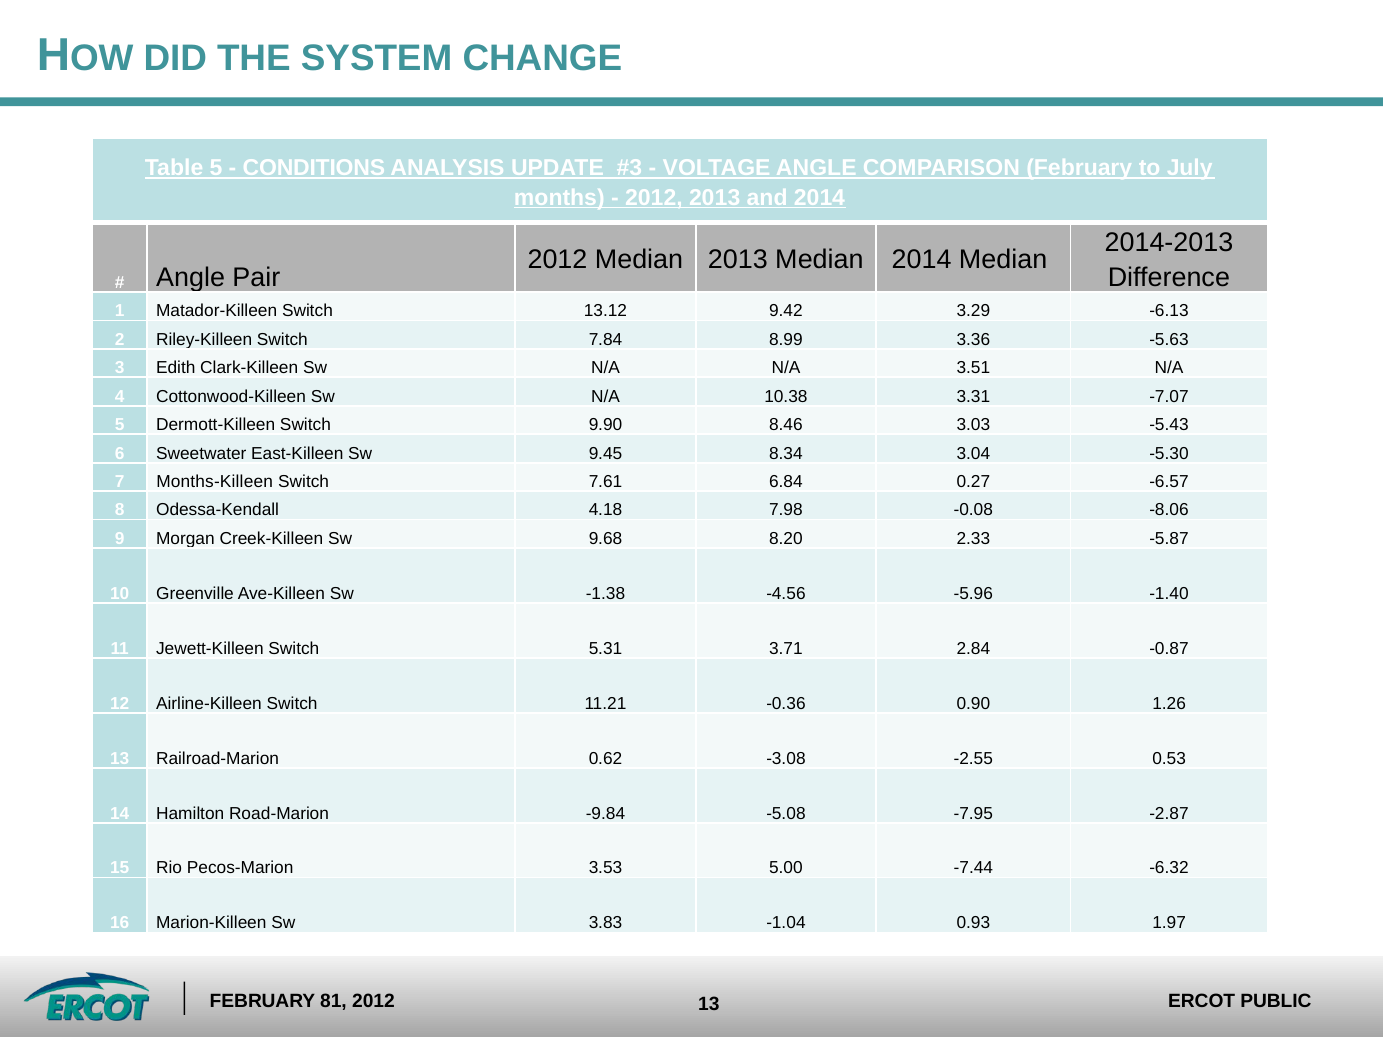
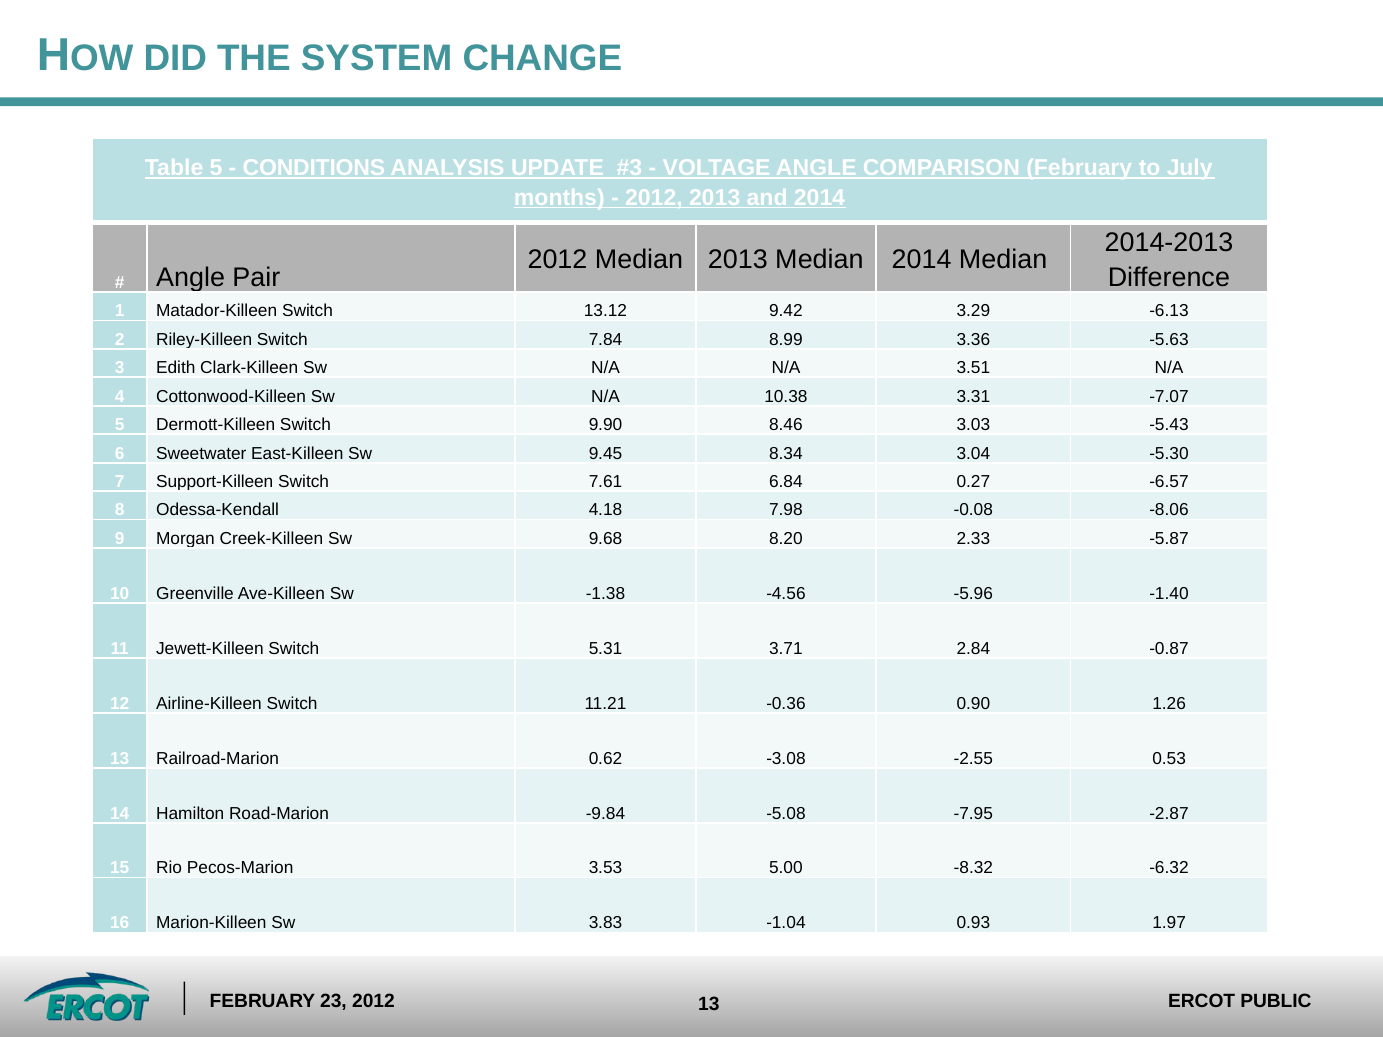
Months-Killeen: Months-Killeen -> Support-Killeen
-7.44: -7.44 -> -8.32
81: 81 -> 23
